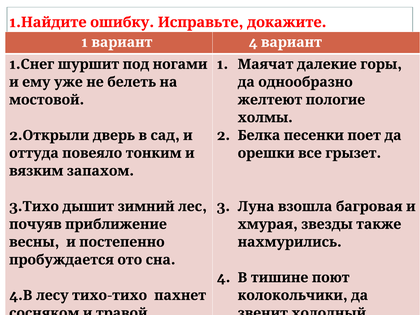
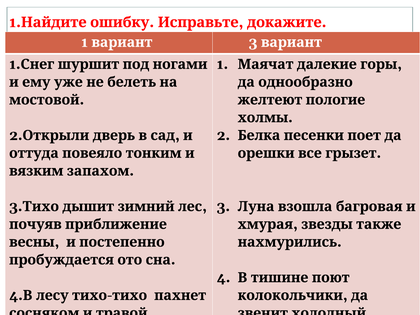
вариант 4: 4 -> 3
